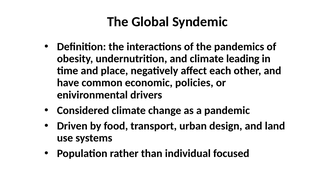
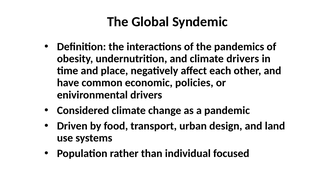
climate leading: leading -> drivers
